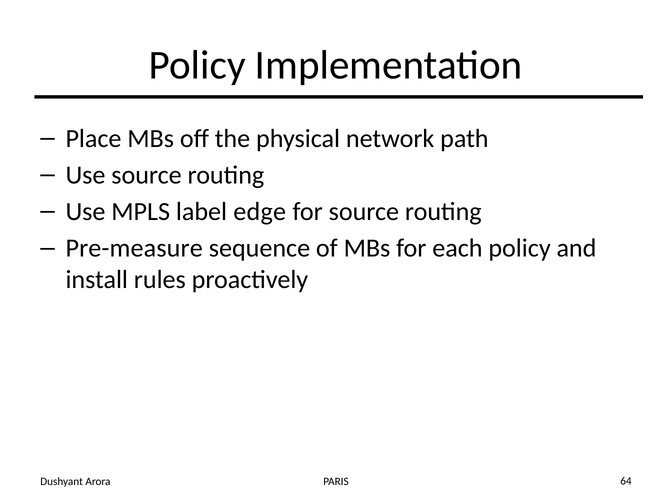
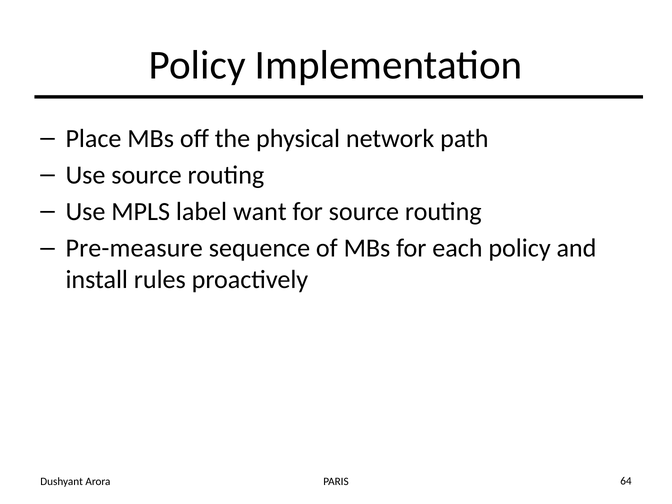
edge: edge -> want
